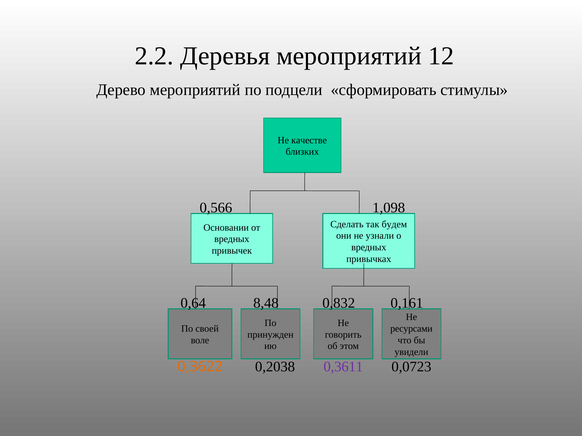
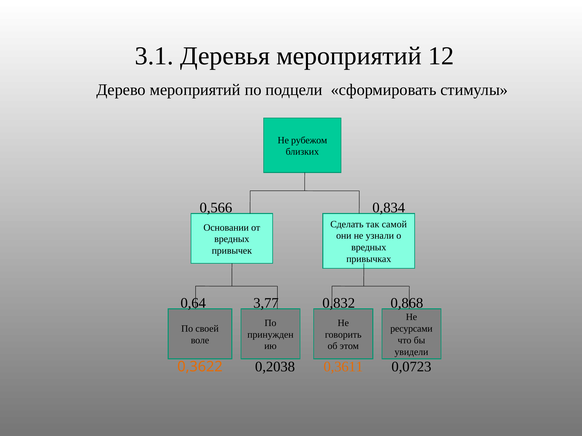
2.2: 2.2 -> 3.1
качестве: качестве -> рубежом
1,098: 1,098 -> 0,834
будем: будем -> самой
8,48: 8,48 -> 3,77
0,161: 0,161 -> 0,868
0,3611 colour: purple -> orange
